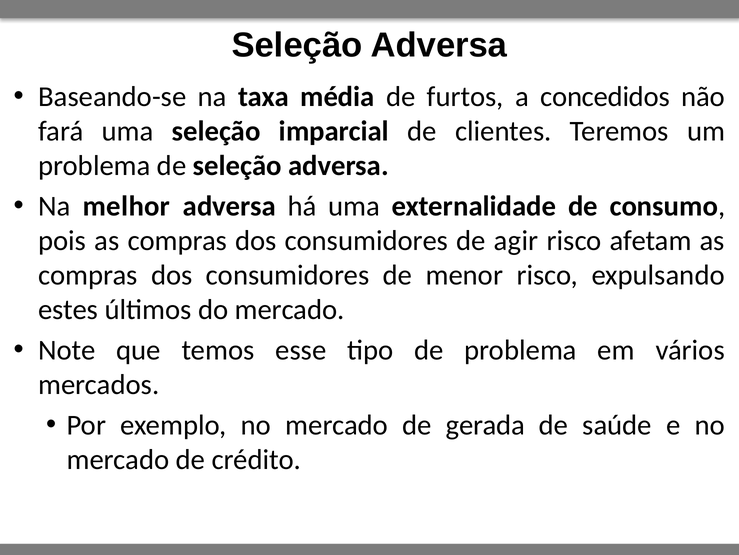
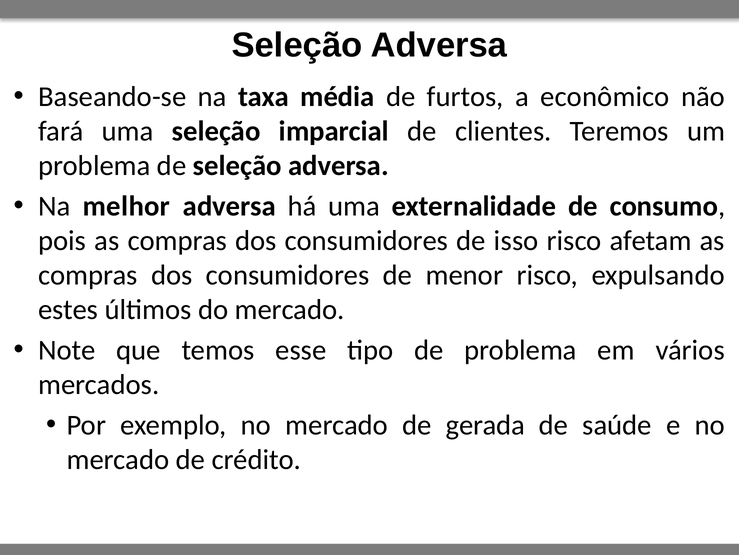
concedidos: concedidos -> econômico
agir: agir -> isso
